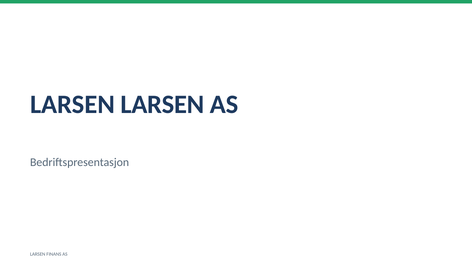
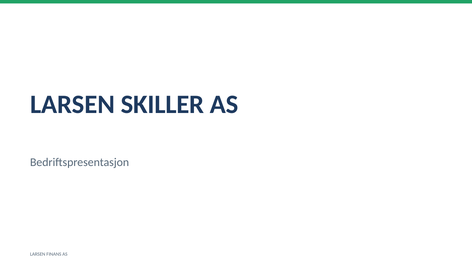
LARSEN LARSEN: LARSEN -> SKILLER
